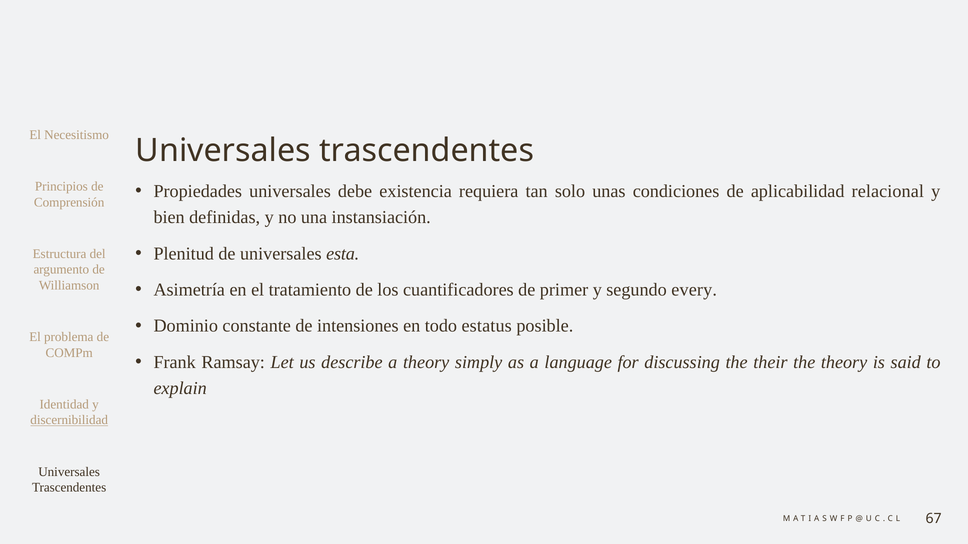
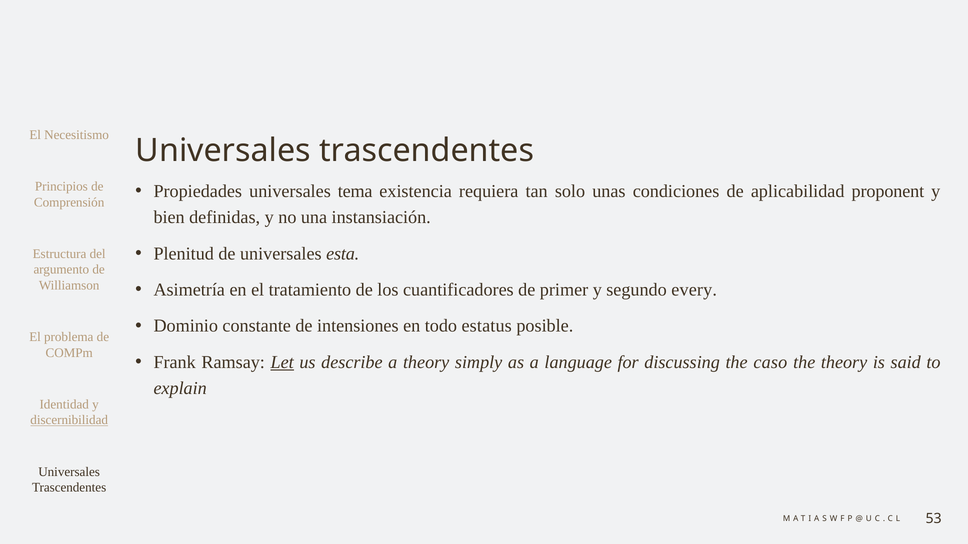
debe: debe -> tema
relacional: relacional -> proponent
Let underline: none -> present
their: their -> caso
67: 67 -> 53
